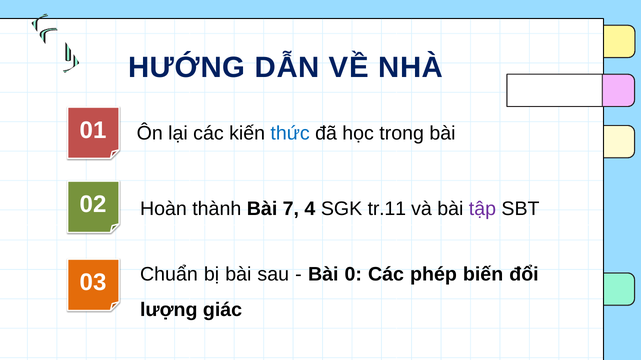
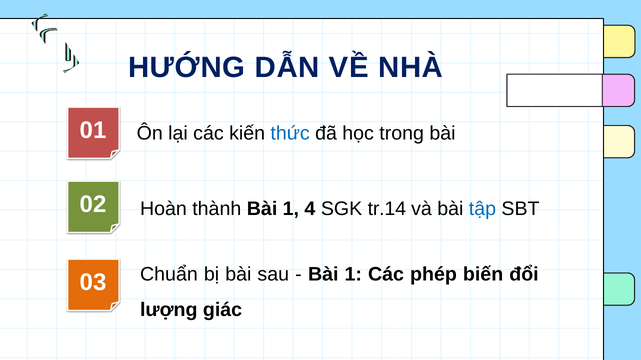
thành Bài 7: 7 -> 1
tr.11: tr.11 -> tr.14
tập colour: purple -> blue
0 at (353, 275): 0 -> 1
